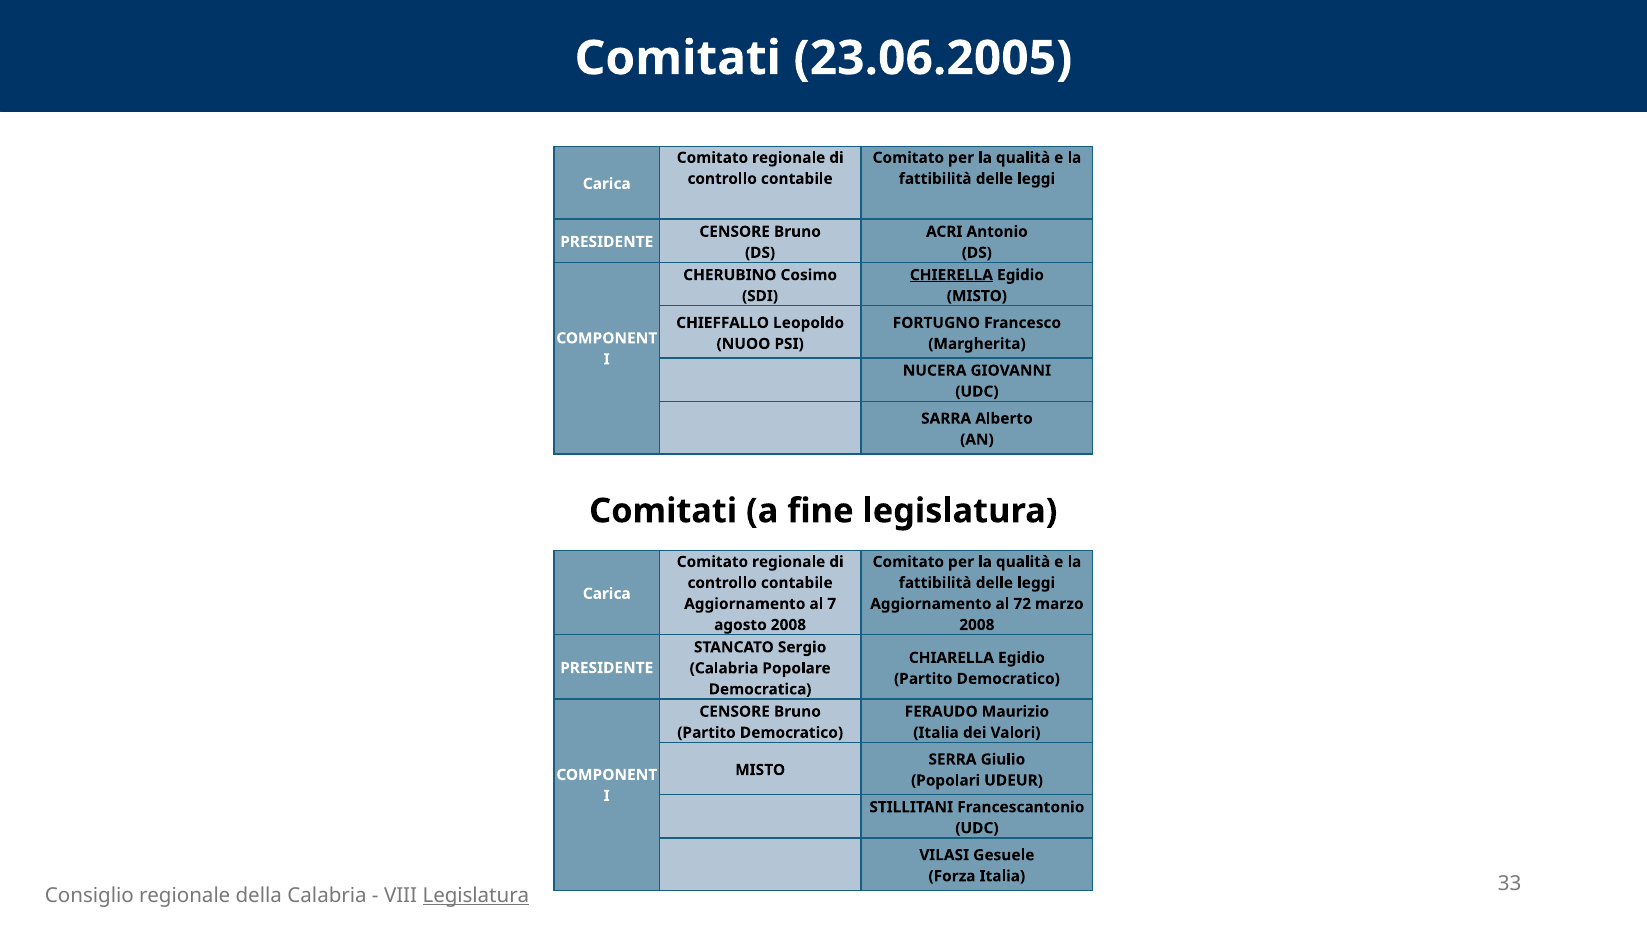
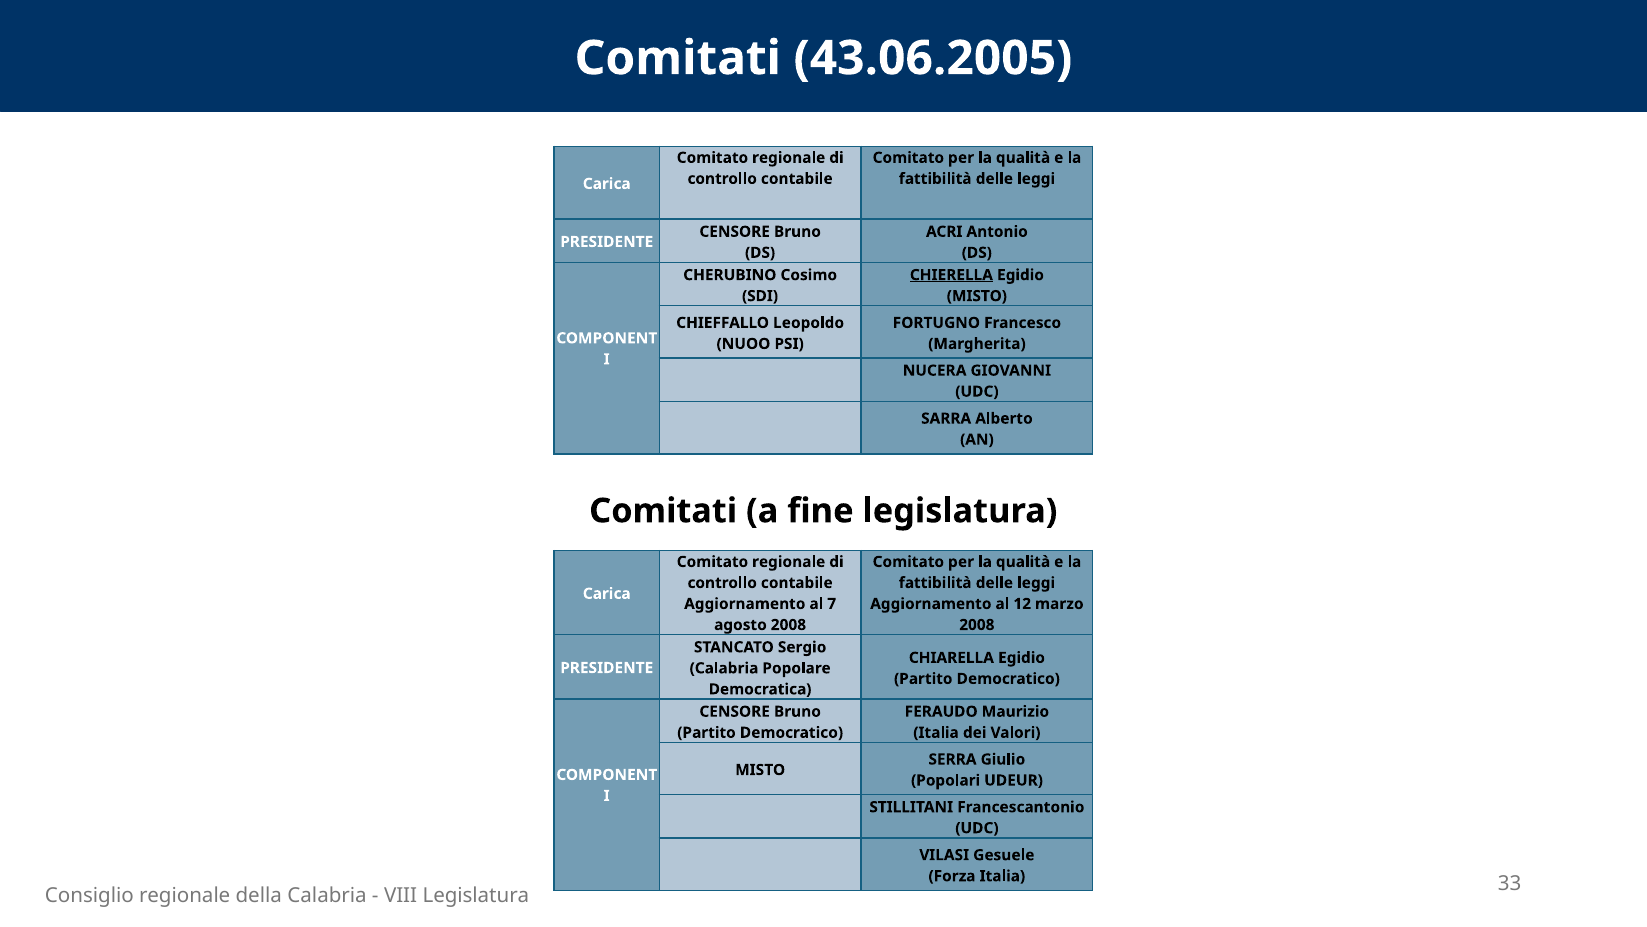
23.06.2005: 23.06.2005 -> 43.06.2005
72: 72 -> 12
Legislatura at (476, 895) underline: present -> none
